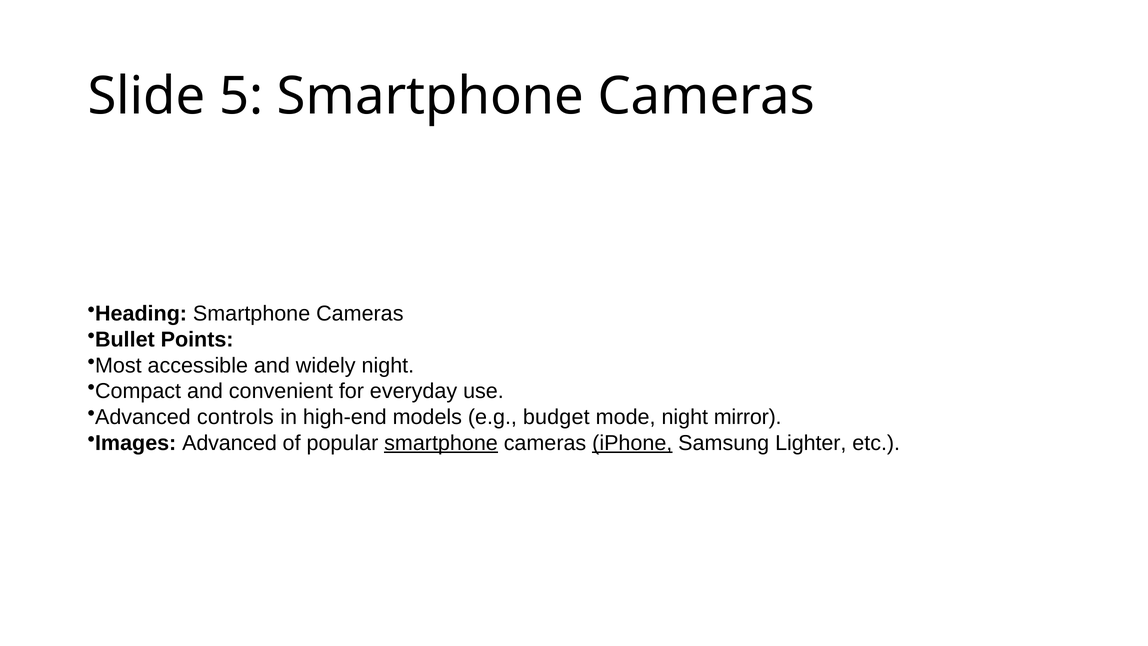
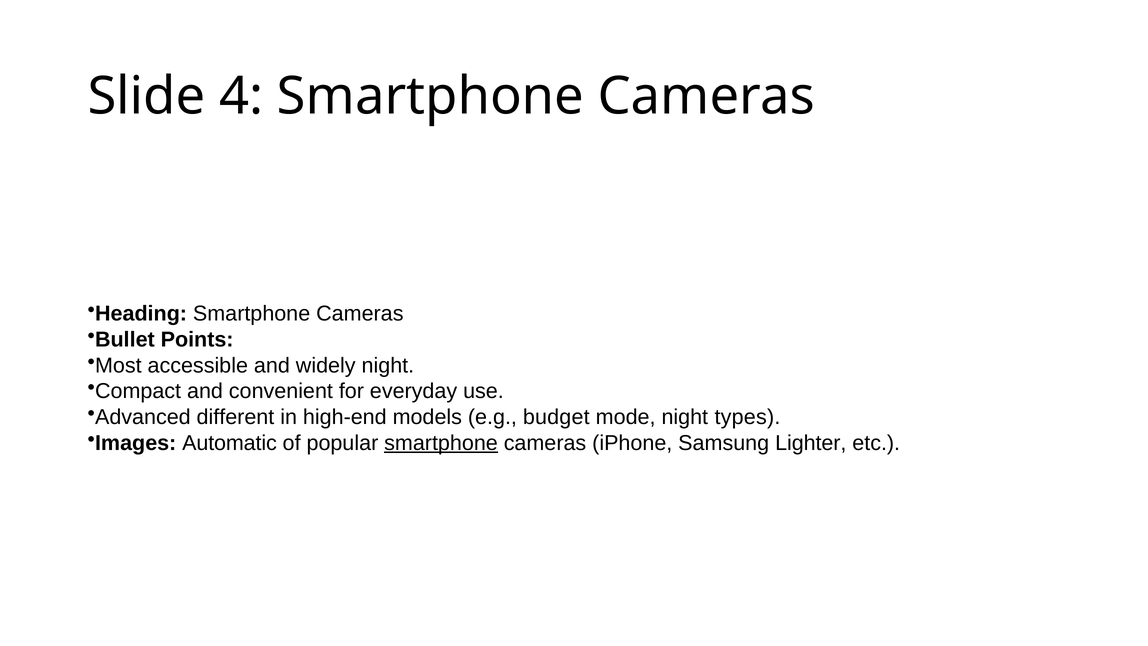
5: 5 -> 4
controls: controls -> different
mirror: mirror -> types
Images Advanced: Advanced -> Automatic
iPhone underline: present -> none
